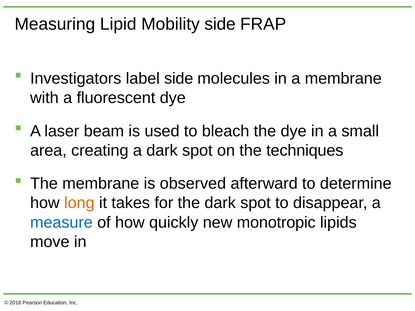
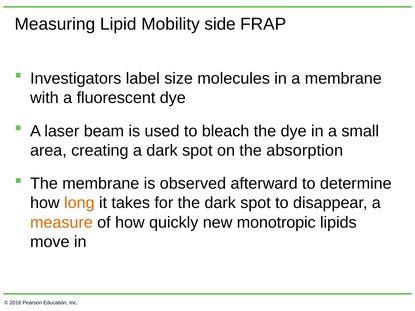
label side: side -> size
techniques: techniques -> absorption
measure colour: blue -> orange
